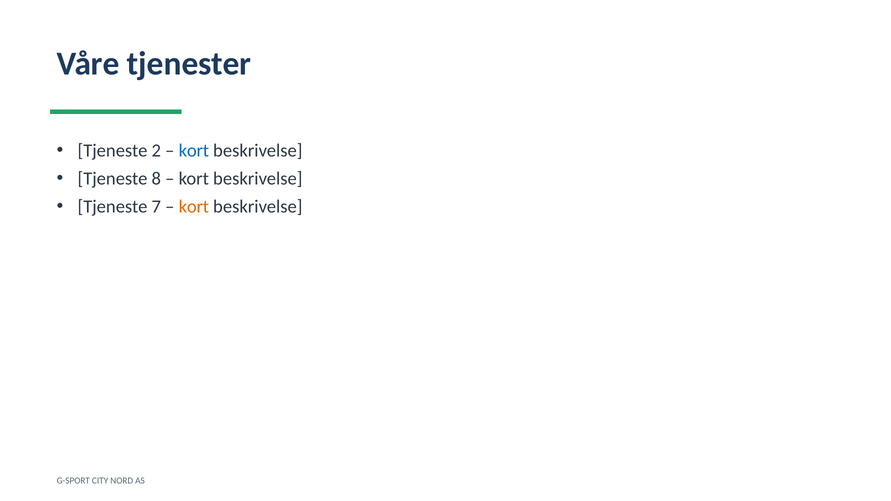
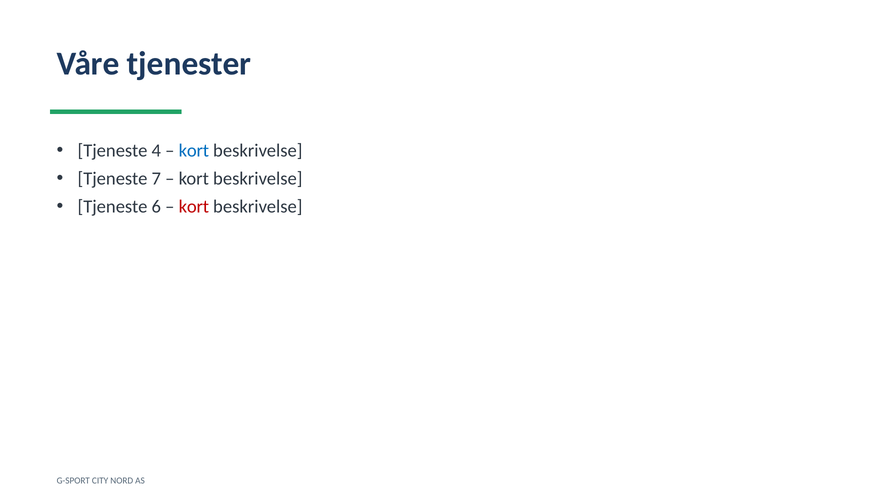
2: 2 -> 4
8: 8 -> 7
7: 7 -> 6
kort at (194, 207) colour: orange -> red
